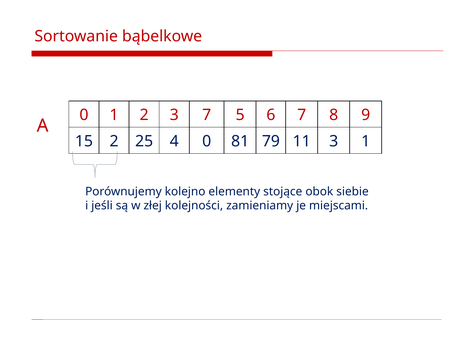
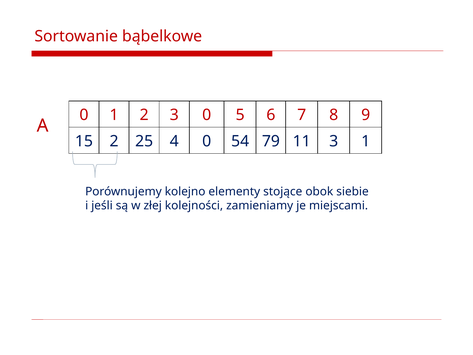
3 7: 7 -> 0
81: 81 -> 54
